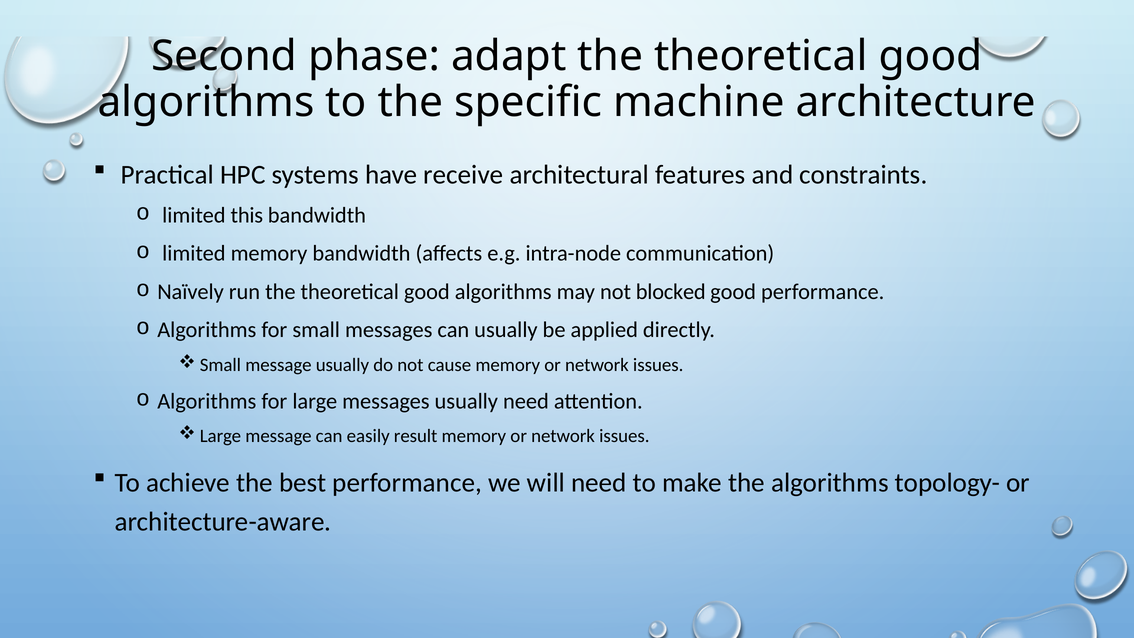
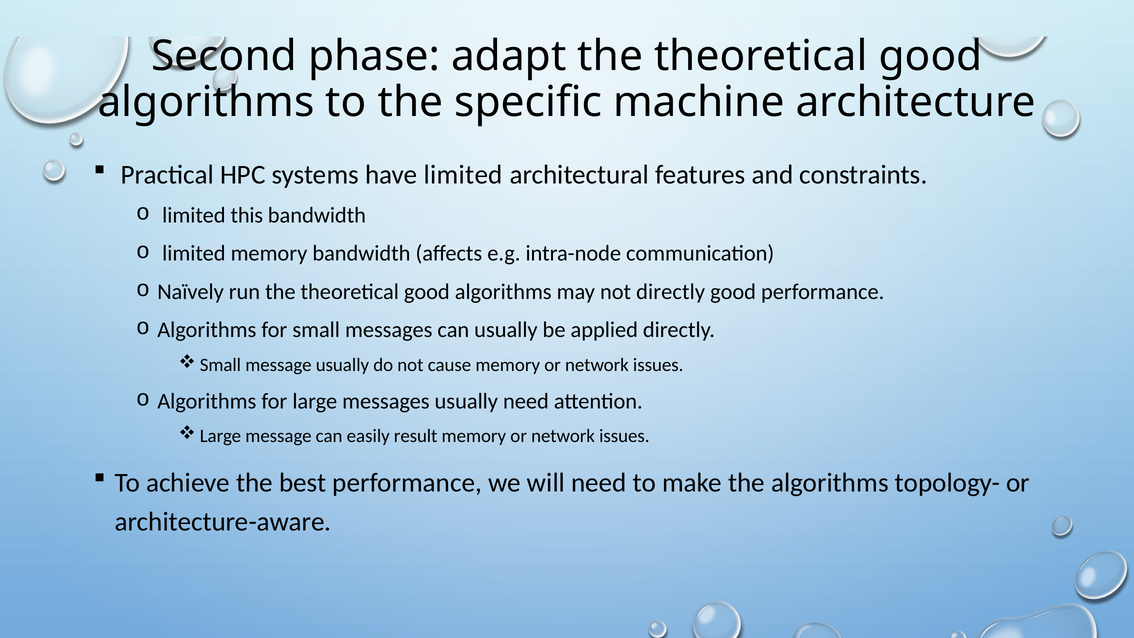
have receive: receive -> limited
not blocked: blocked -> directly
